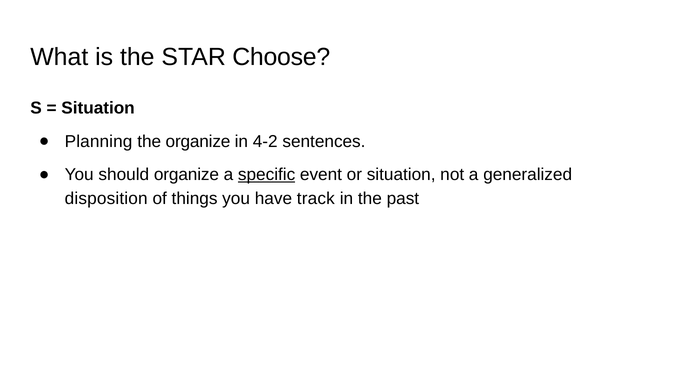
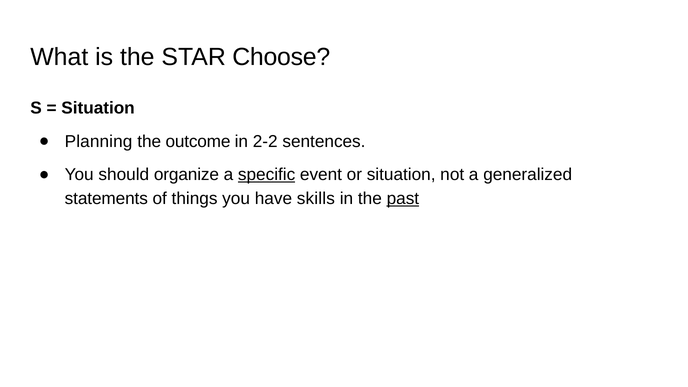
the organize: organize -> outcome
4-2: 4-2 -> 2-2
disposition: disposition -> statements
track: track -> skills
past underline: none -> present
